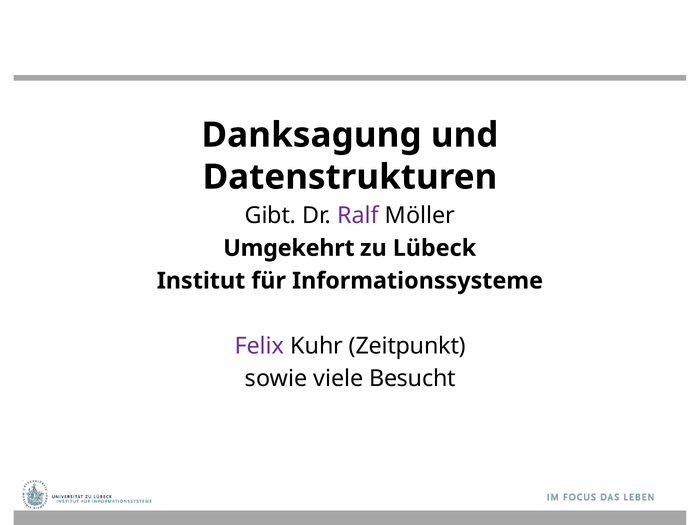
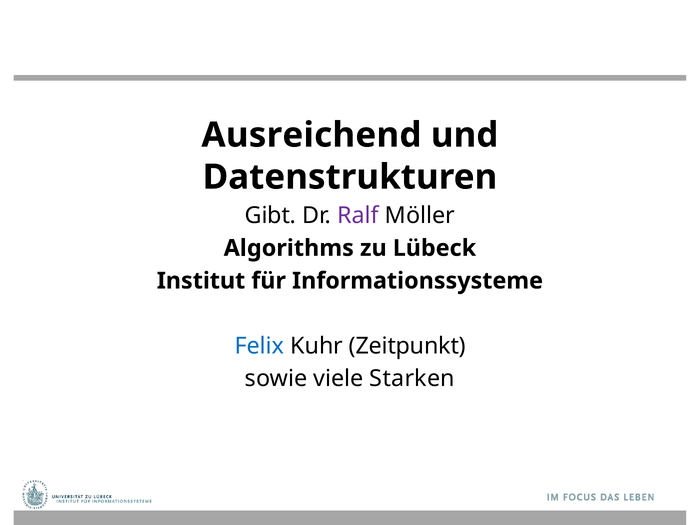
Danksagung: Danksagung -> Ausreichend
Umgekehrt: Umgekehrt -> Algorithms
Felix colour: purple -> blue
Besucht: Besucht -> Starken
